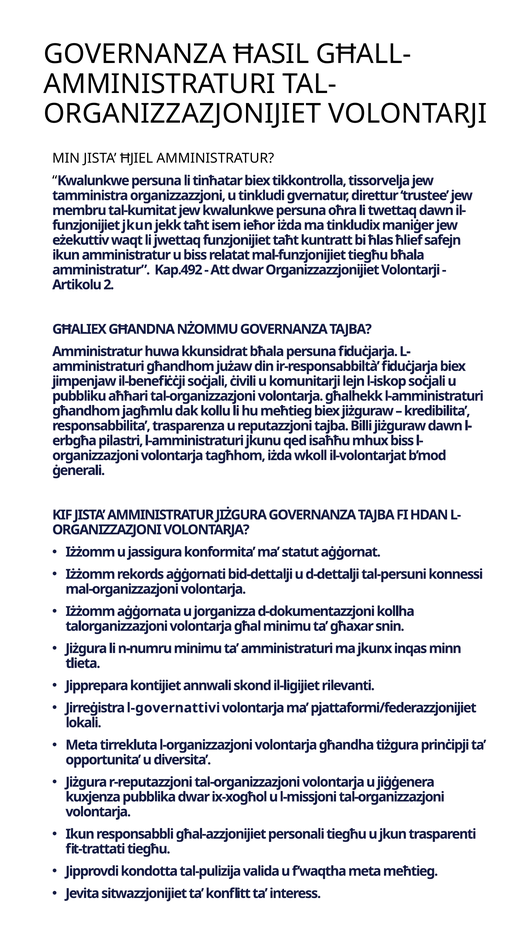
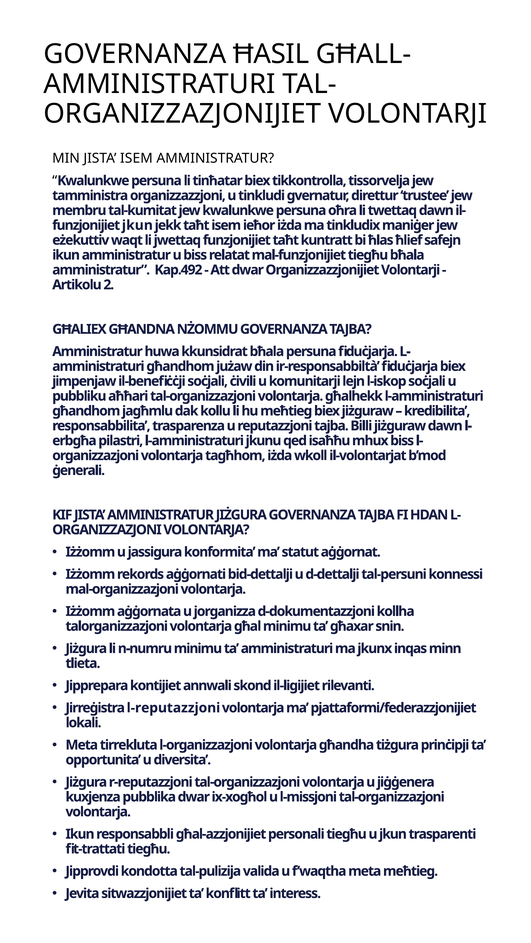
JISTA ĦJIEL: ĦJIEL -> ISEM
l-governattivi: l-governattivi -> l-reputazzjoni
